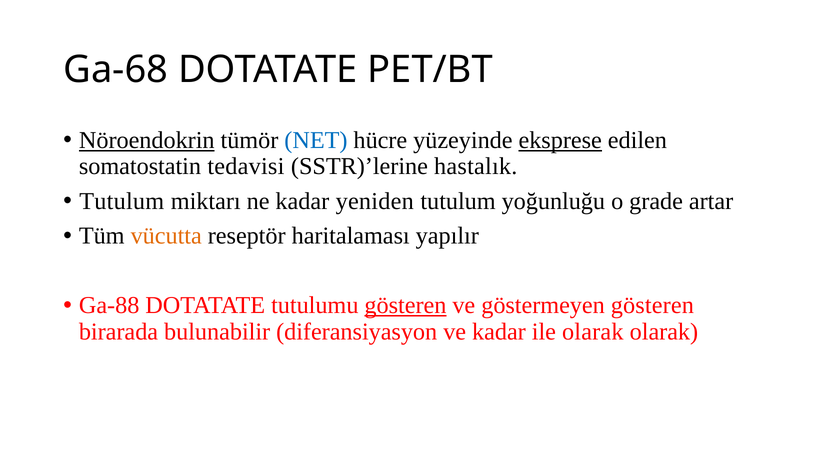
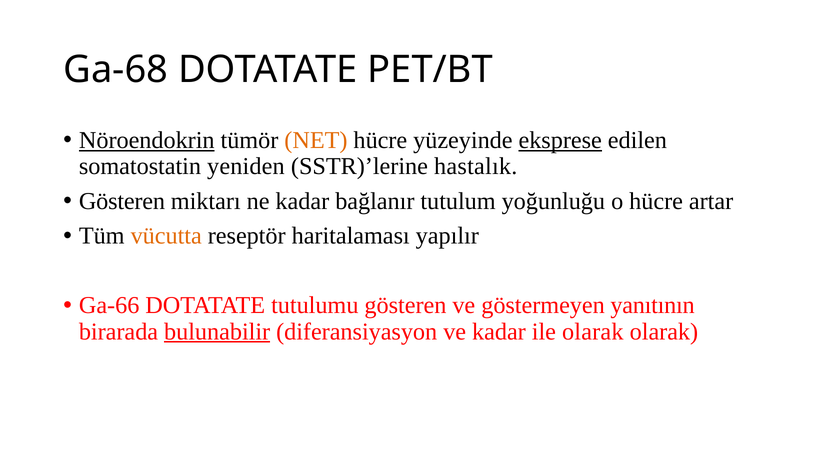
NET colour: blue -> orange
tedavisi: tedavisi -> yeniden
Tutulum at (122, 201): Tutulum -> Gösteren
yeniden: yeniden -> bağlanır
o grade: grade -> hücre
Ga-88: Ga-88 -> Ga-66
gösteren at (405, 306) underline: present -> none
göstermeyen gösteren: gösteren -> yanıtının
bulunabilir underline: none -> present
